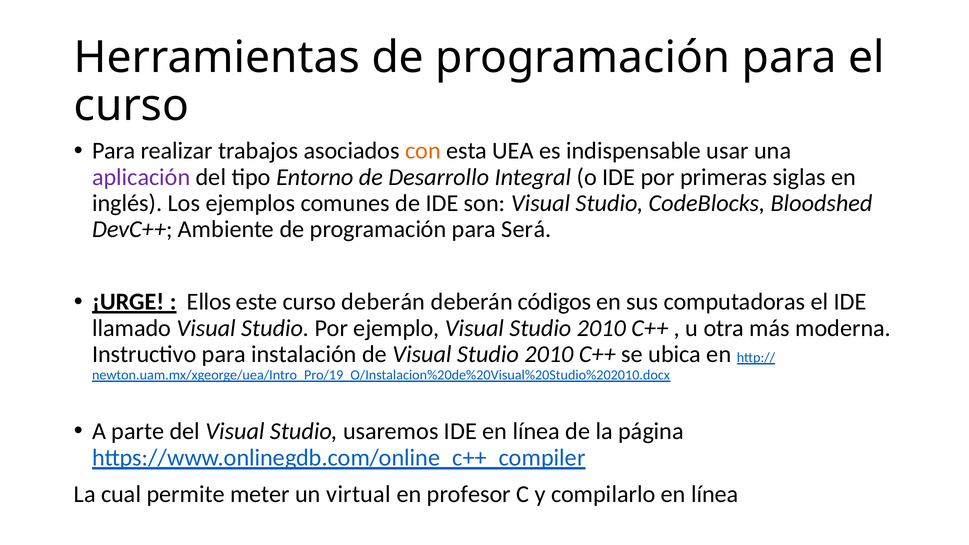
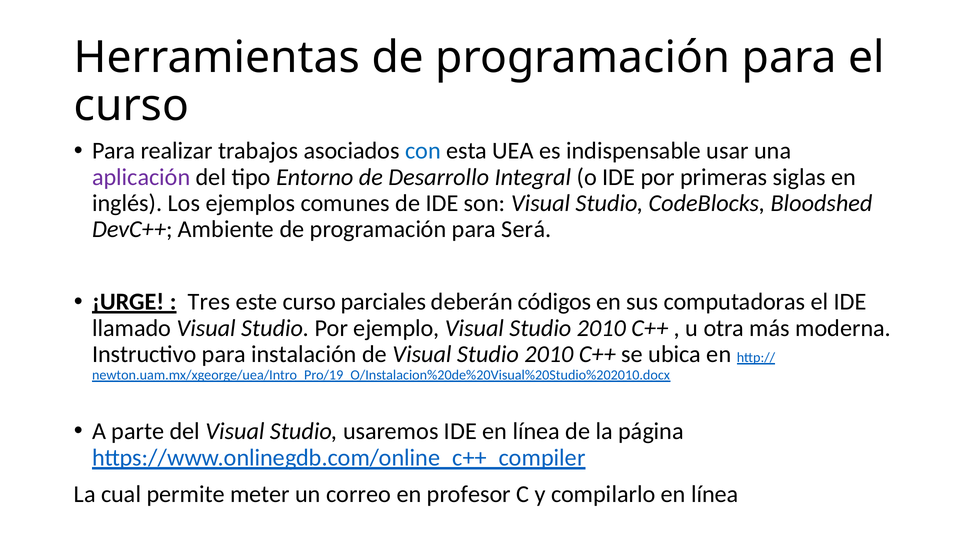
con colour: orange -> blue
Ellos: Ellos -> Tres
curso deberán: deberán -> parciales
virtual: virtual -> correo
